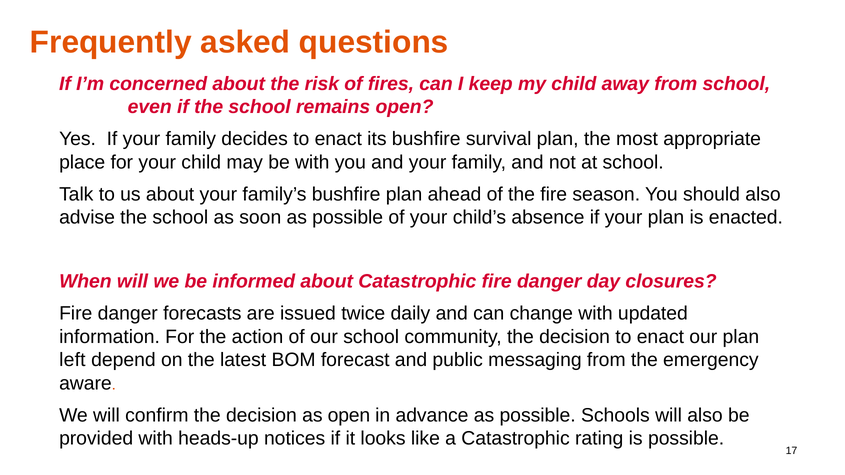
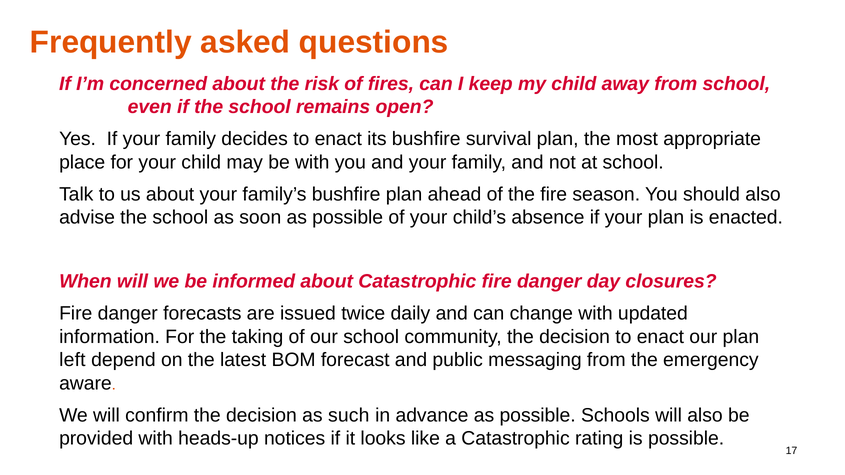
action: action -> taking
as open: open -> such
